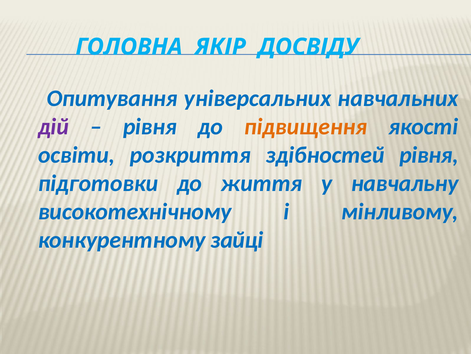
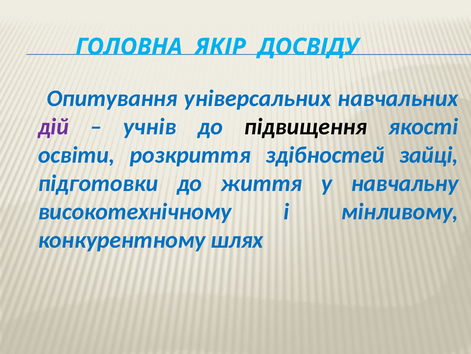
рівня at (150, 126): рівня -> учнів
підвищення colour: orange -> black
здібностей рівня: рівня -> зайці
зайці: зайці -> шлях
